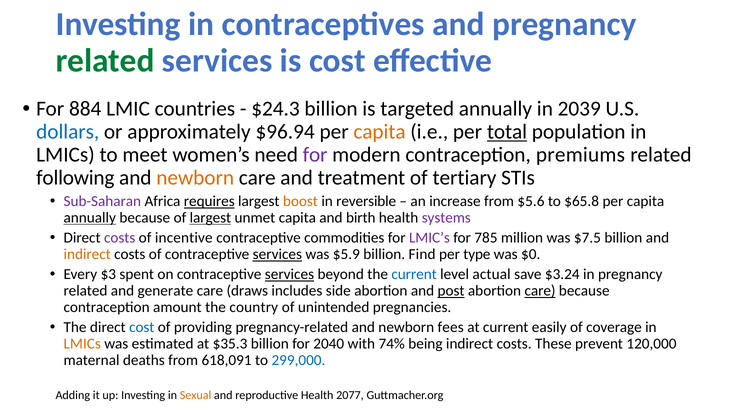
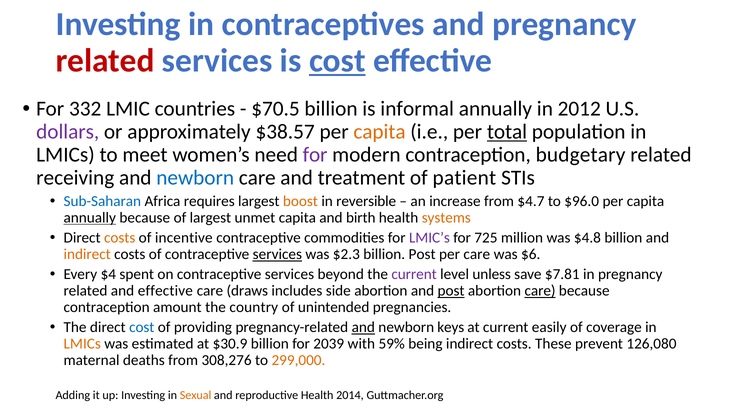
related at (105, 61) colour: green -> red
cost at (337, 61) underline: none -> present
884: 884 -> 332
$24.3: $24.3 -> $70.5
targeted: targeted -> informal
2039: 2039 -> 2012
dollars colour: blue -> purple
$96.94: $96.94 -> $38.57
premiums: premiums -> budgetary
following: following -> receiving
newborn at (195, 178) colour: orange -> blue
tertiary: tertiary -> patient
Sub-Saharan colour: purple -> blue
requires underline: present -> none
$5.6: $5.6 -> $4.7
$65.8: $65.8 -> $96.0
largest at (210, 218) underline: present -> none
systems colour: purple -> orange
costs at (120, 238) colour: purple -> orange
785: 785 -> 725
$7.5: $7.5 -> $4.8
$5.9: $5.9 -> $2.3
billion Find: Find -> Post
per type: type -> care
$0: $0 -> $6
$3: $3 -> $4
services at (289, 275) underline: present -> none
current at (414, 275) colour: blue -> purple
actual: actual -> unless
$3.24: $3.24 -> $7.81
and generate: generate -> effective
and at (363, 328) underline: none -> present
fees: fees -> keys
$35.3: $35.3 -> $30.9
2040: 2040 -> 2039
74%: 74% -> 59%
120,000: 120,000 -> 126,080
618,091: 618,091 -> 308,276
299,000 colour: blue -> orange
2077: 2077 -> 2014
